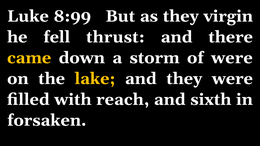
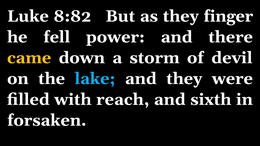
8:99: 8:99 -> 8:82
virgin: virgin -> finger
thrust: thrust -> power
of were: were -> devil
lake colour: yellow -> light blue
